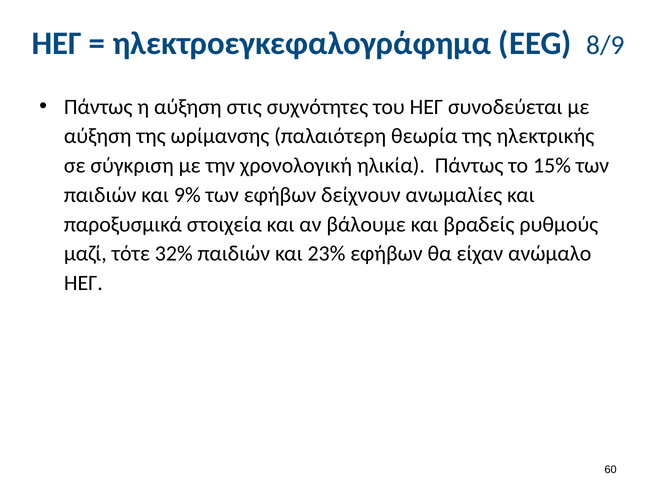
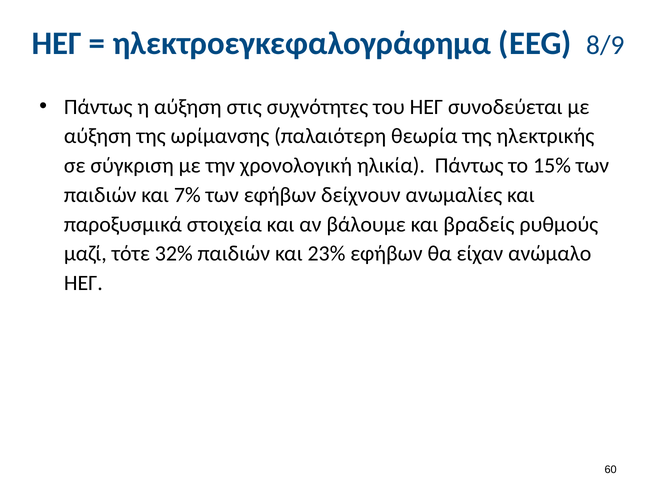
9%: 9% -> 7%
